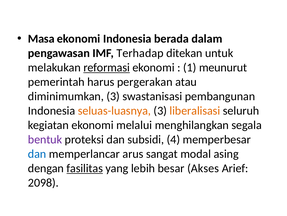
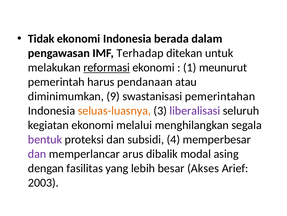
Masa: Masa -> Tidak
pergerakan: pergerakan -> pendanaan
diminimumkan 3: 3 -> 9
pembangunan: pembangunan -> pemerintahan
liberalisasi colour: orange -> purple
dan at (37, 153) colour: blue -> purple
sangat: sangat -> dibalik
fasilitas underline: present -> none
2098: 2098 -> 2003
